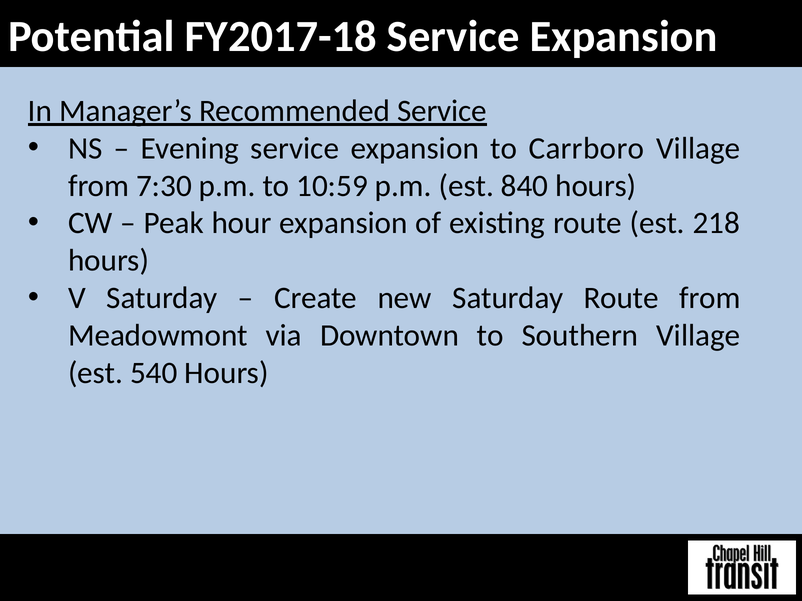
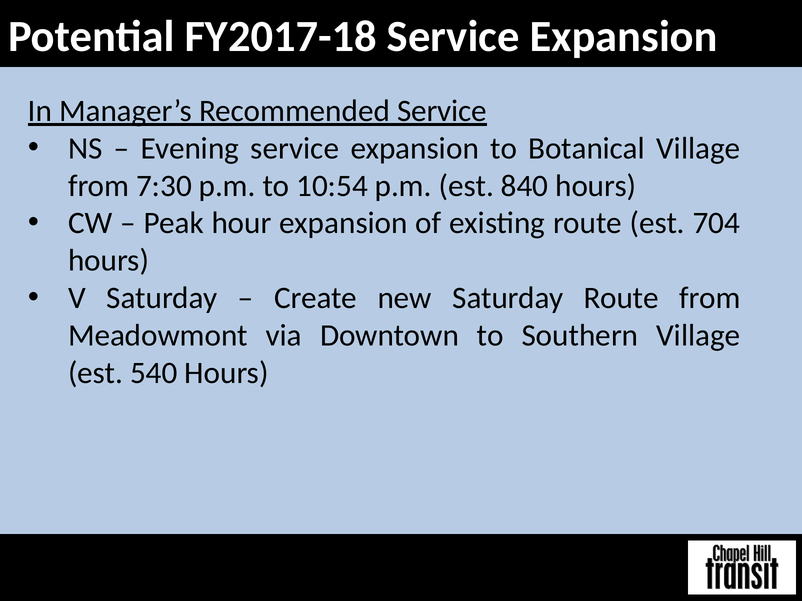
Carrboro: Carrboro -> Botanical
10:59: 10:59 -> 10:54
218: 218 -> 704
